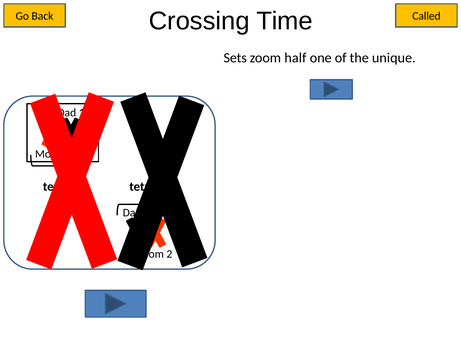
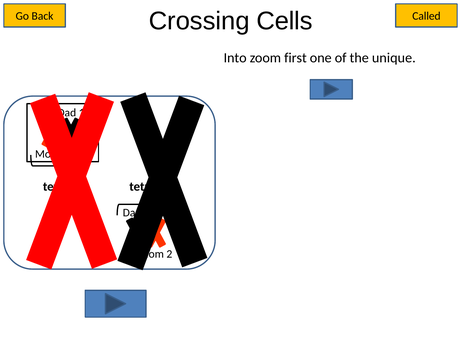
Time: Time -> Cells
Sets: Sets -> Into
half: half -> first
